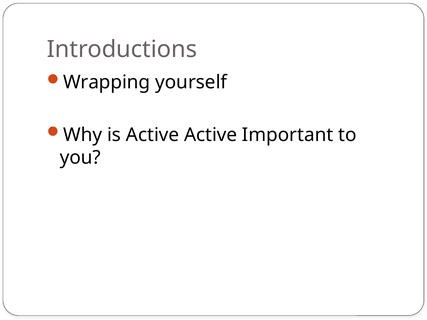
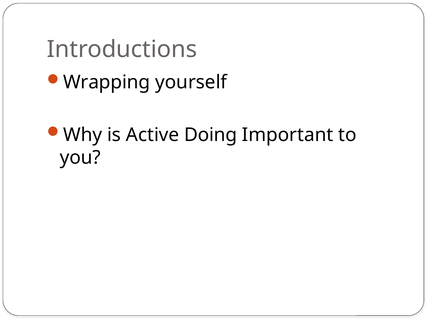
Active Active: Active -> Doing
